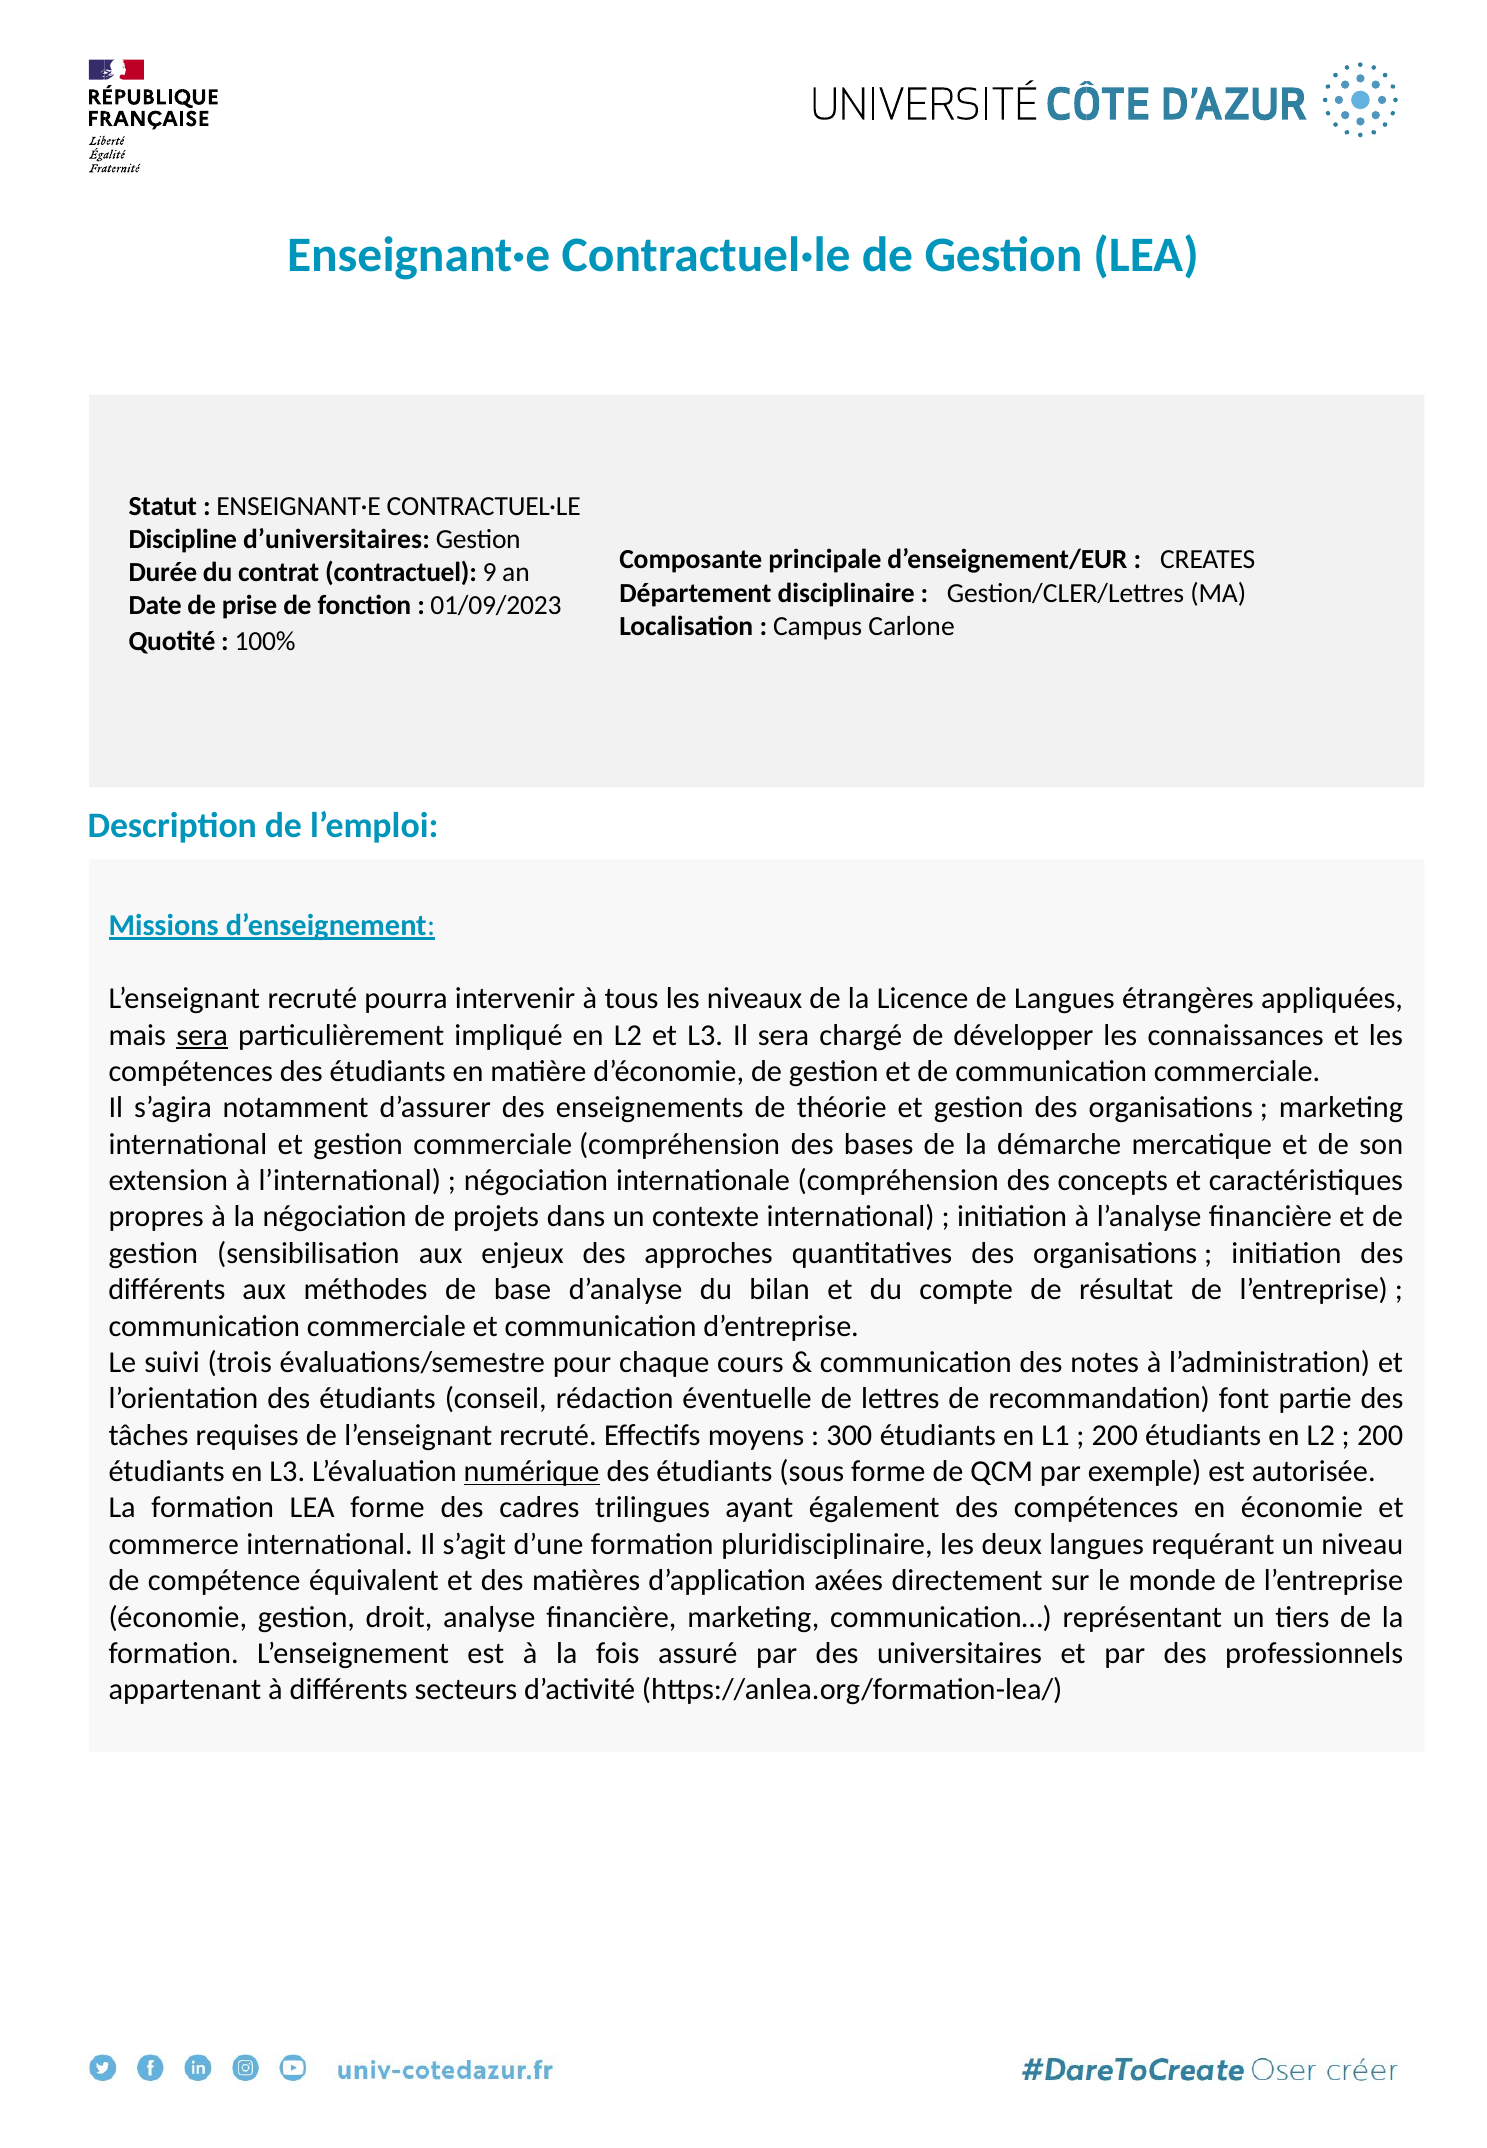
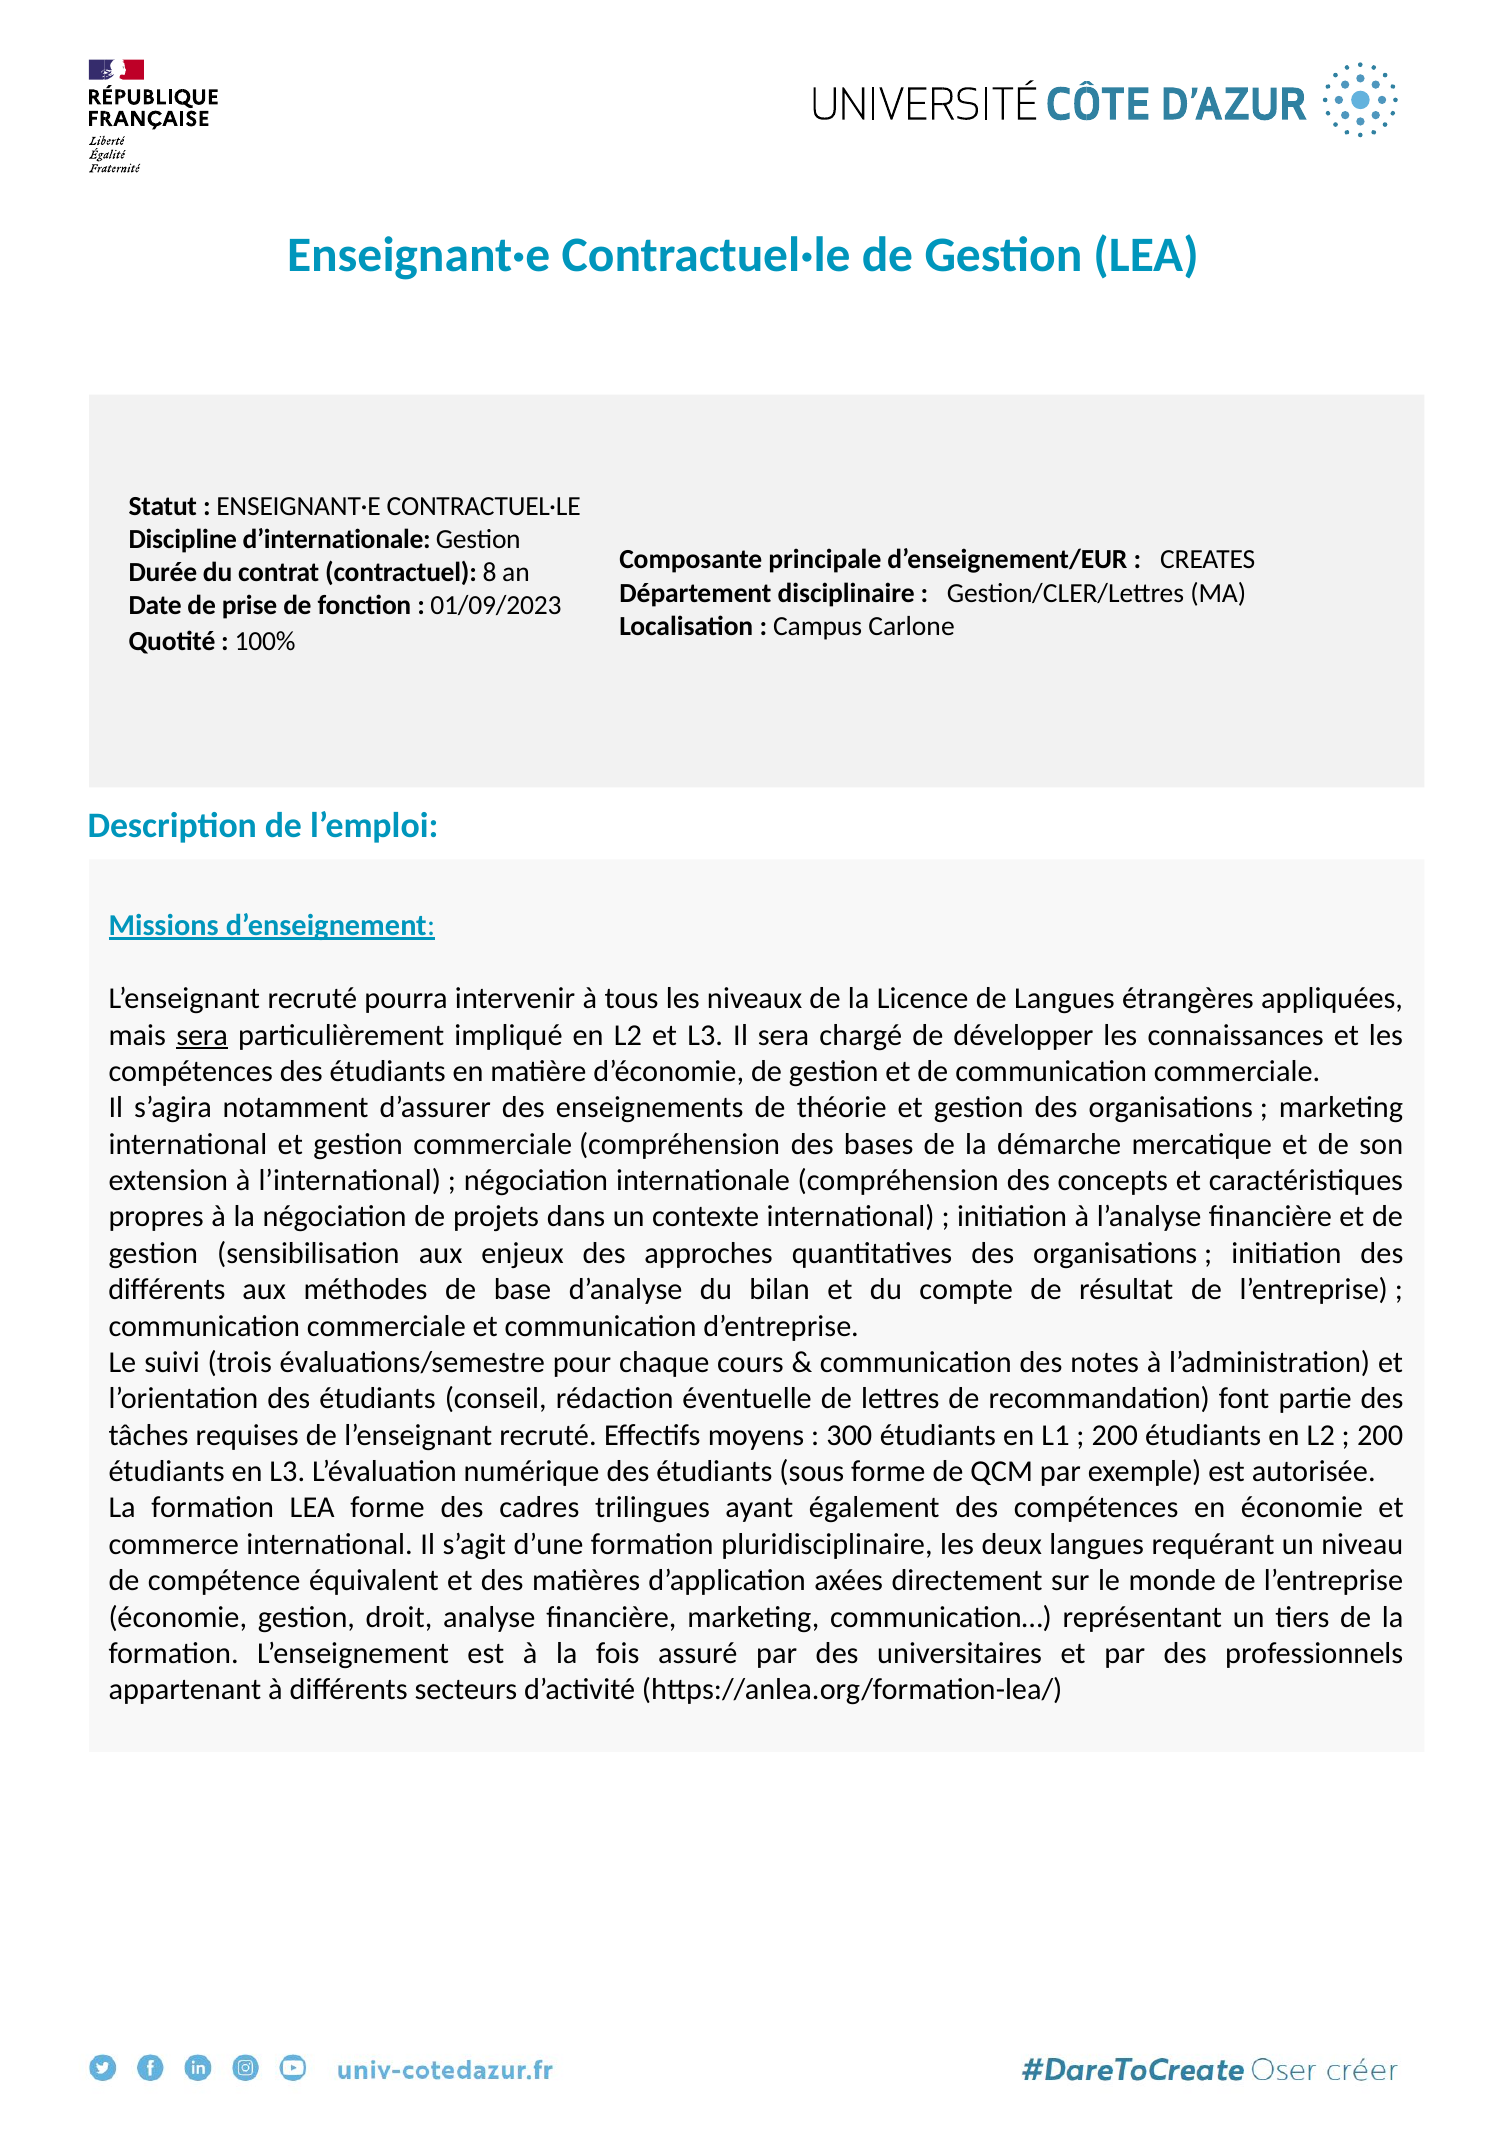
d’universitaires: d’universitaires -> d’internationale
9: 9 -> 8
numérique underline: present -> none
